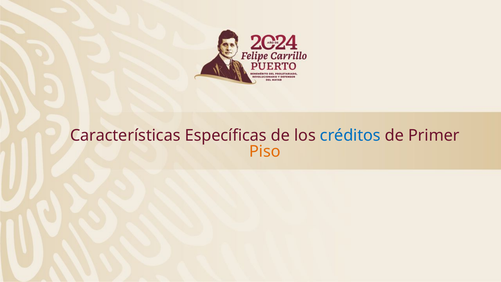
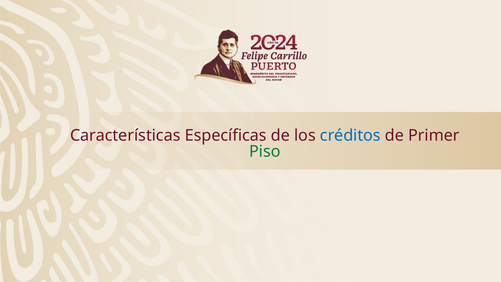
Piso colour: orange -> green
